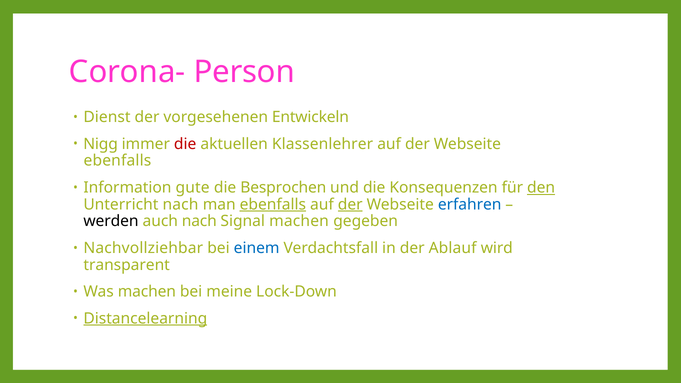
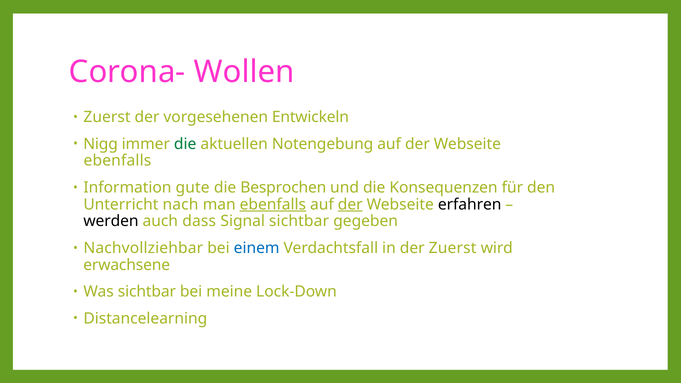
Person: Person -> Wollen
Dienst at (107, 117): Dienst -> Zuerst
die at (185, 144) colour: red -> green
Klassenlehrer: Klassenlehrer -> Notengebung
den underline: present -> none
erfahren colour: blue -> black
auch nach: nach -> dass
Signal machen: machen -> sichtbar
der Ablauf: Ablauf -> Zuerst
transparent: transparent -> erwachsene
Was machen: machen -> sichtbar
Distancelearning underline: present -> none
